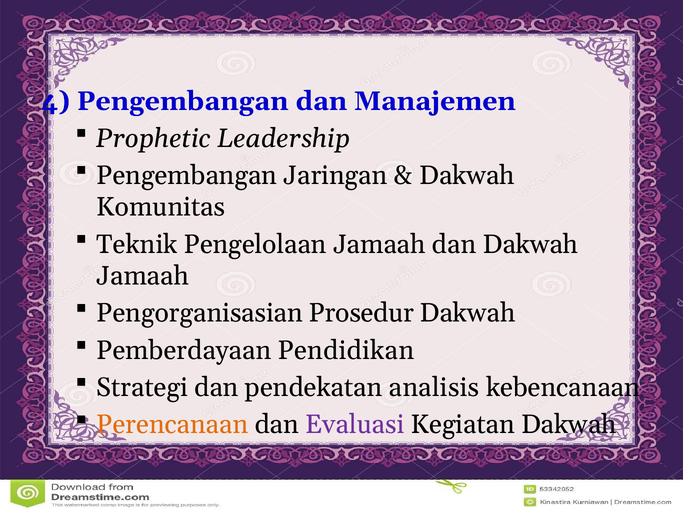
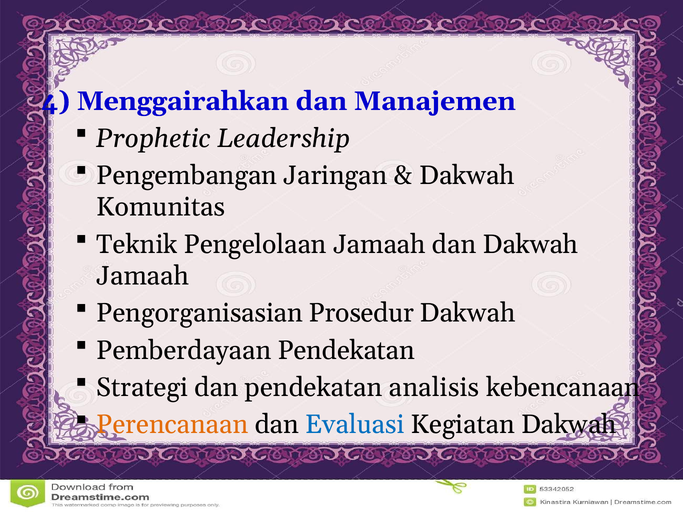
4 Pengembangan: Pengembangan -> Menggairahkan
Pemberdayaan Pendidikan: Pendidikan -> Pendekatan
Evaluasi colour: purple -> blue
